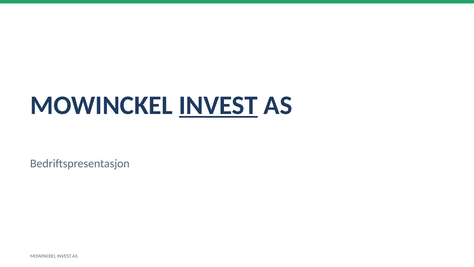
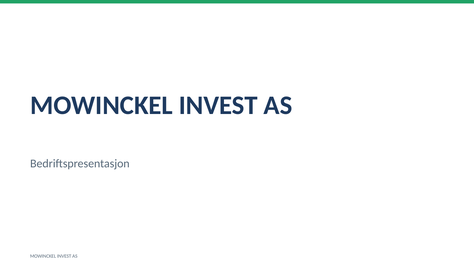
INVEST at (218, 105) underline: present -> none
